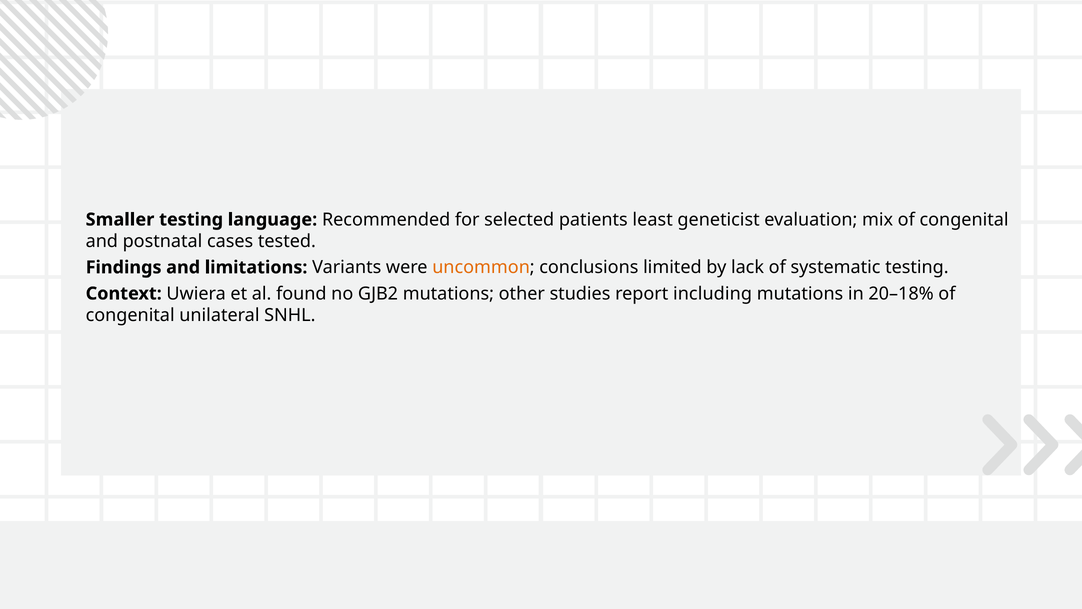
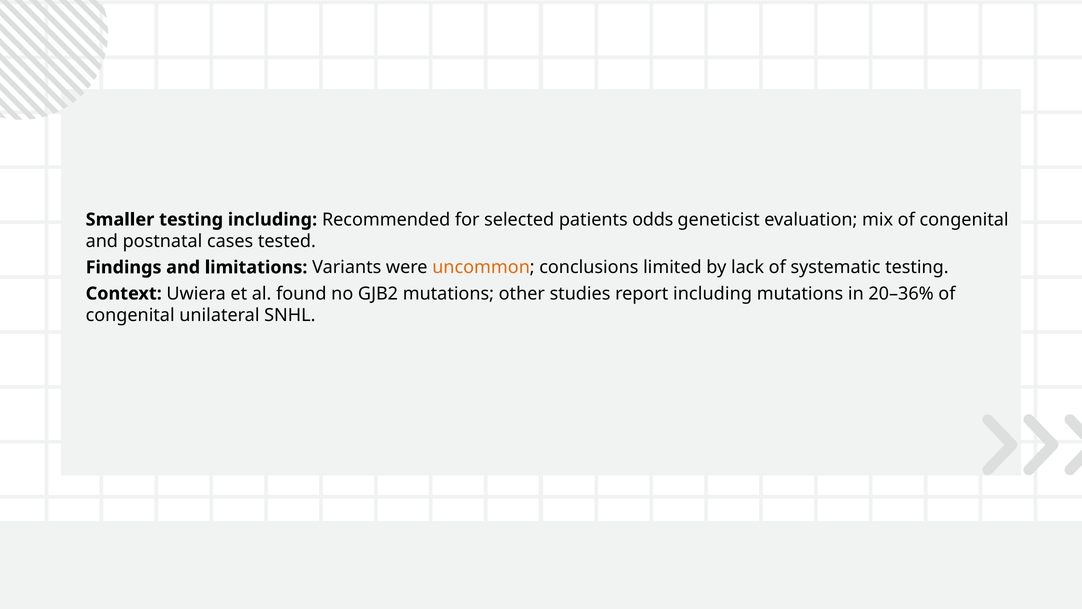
testing language: language -> including
least: least -> odds
20–18%: 20–18% -> 20–36%
